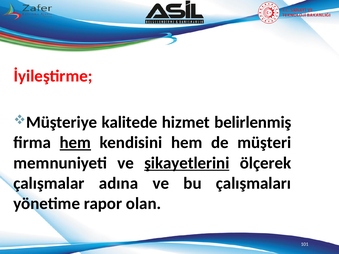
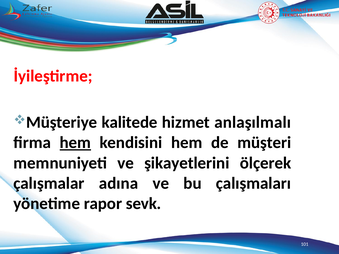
belirlenmiş: belirlenmiş -> anlaşılmalı
şikayetlerini underline: present -> none
olan: olan -> sevk
